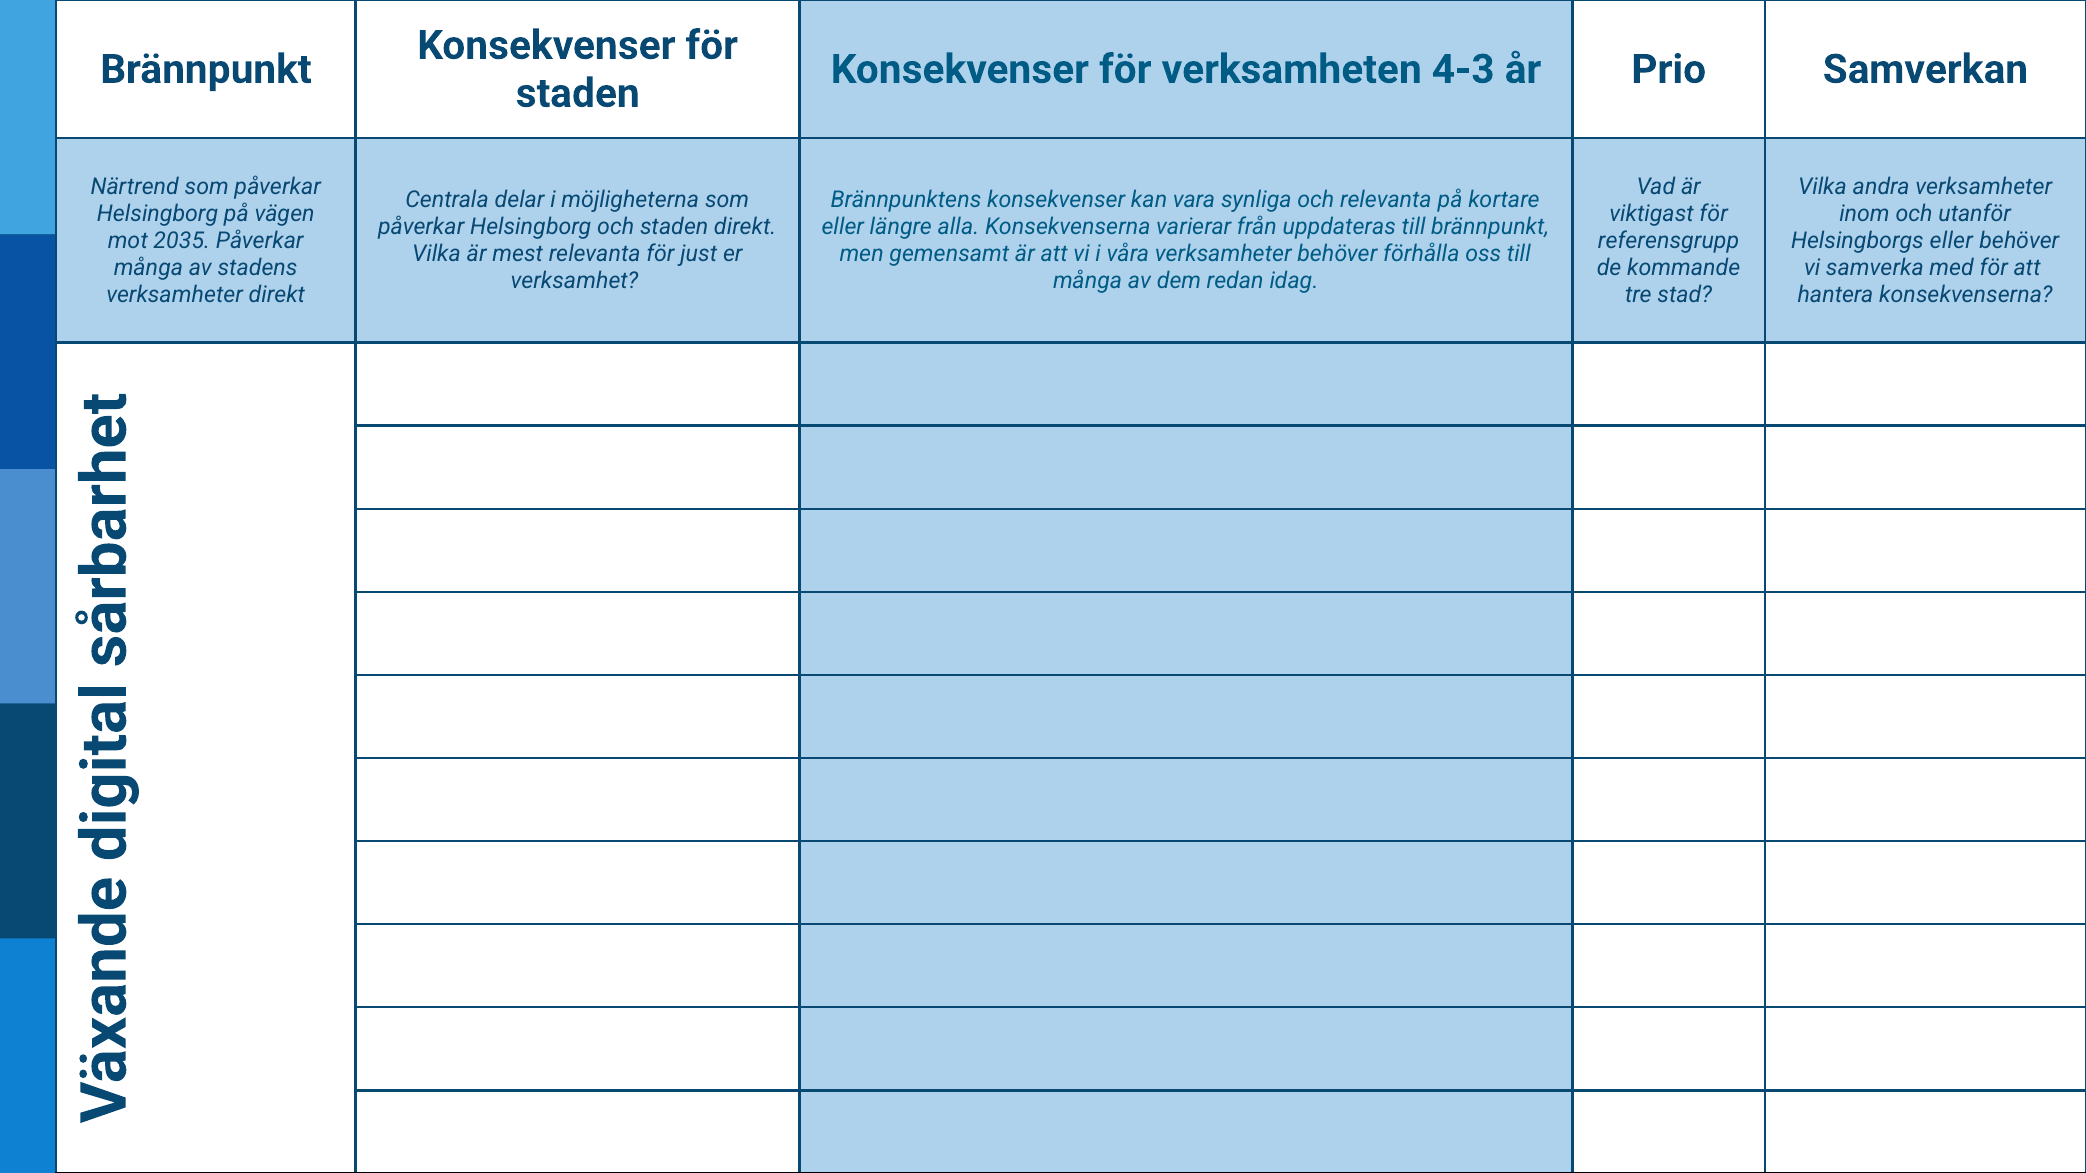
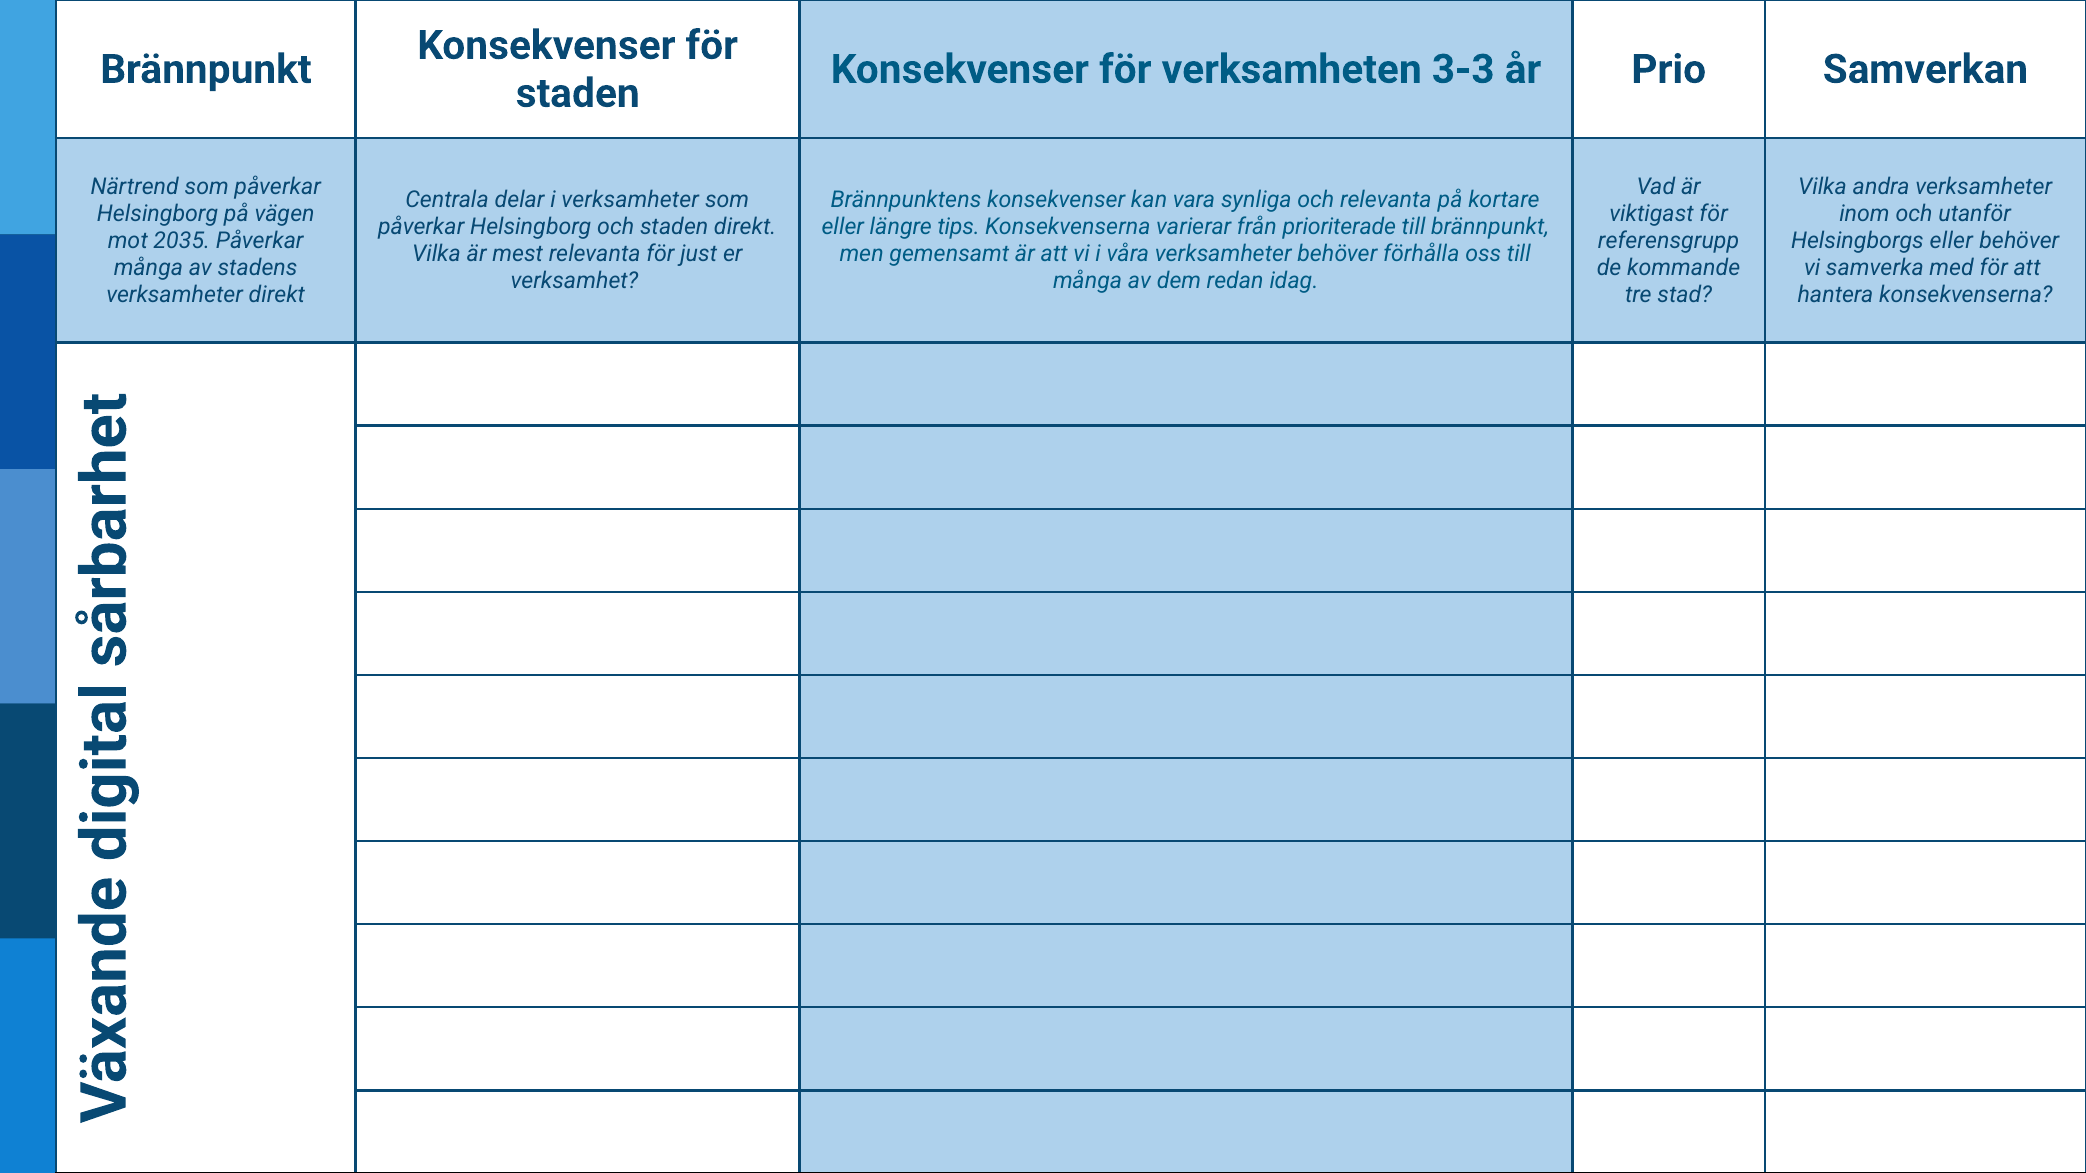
4-3: 4-3 -> 3-3
i möjligheterna: möjligheterna -> verksamheter
alla: alla -> tips
uppdateras: uppdateras -> prioriterade
